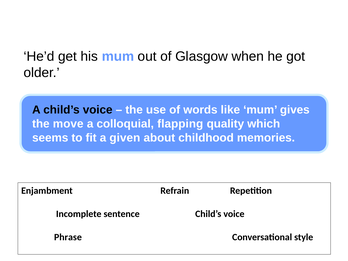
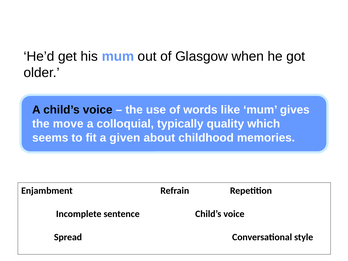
flapping: flapping -> typically
Phrase: Phrase -> Spread
